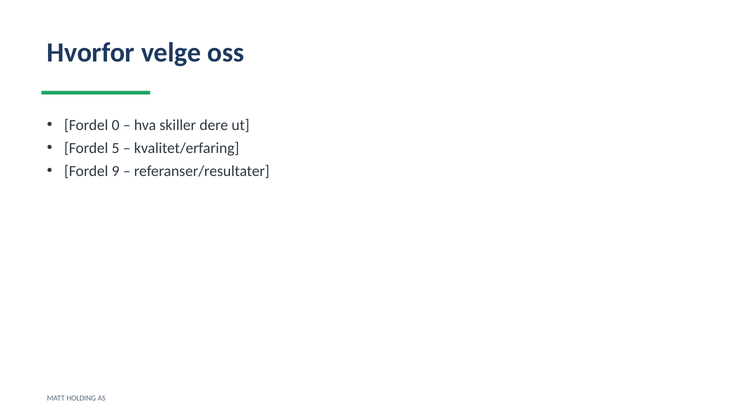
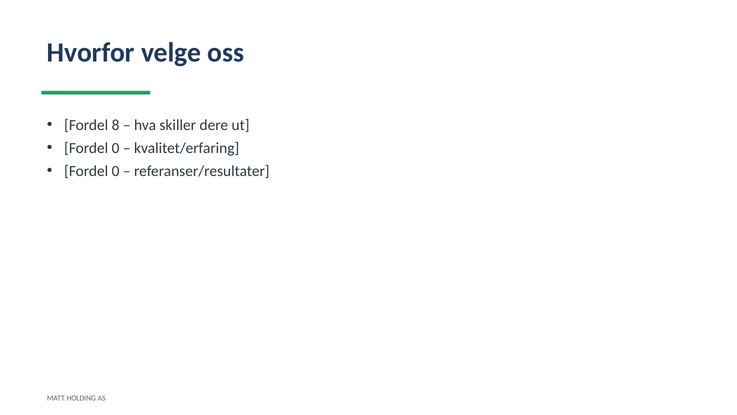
0: 0 -> 8
5 at (116, 148): 5 -> 0
9 at (116, 171): 9 -> 0
